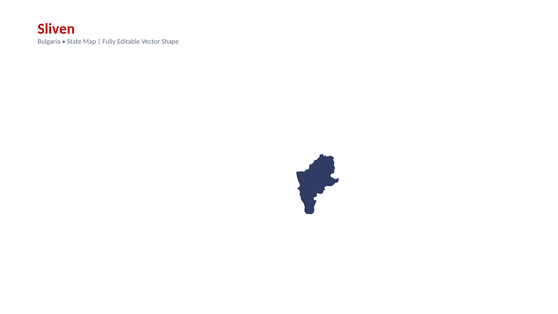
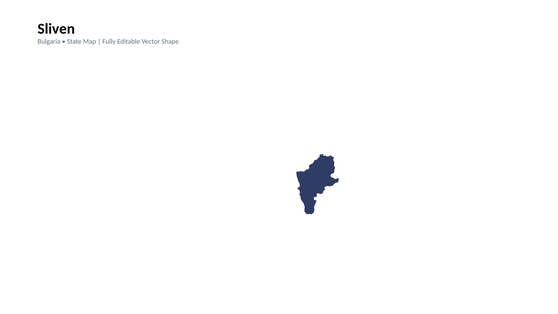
Sliven colour: red -> black
